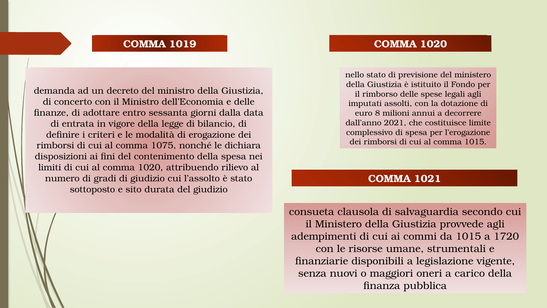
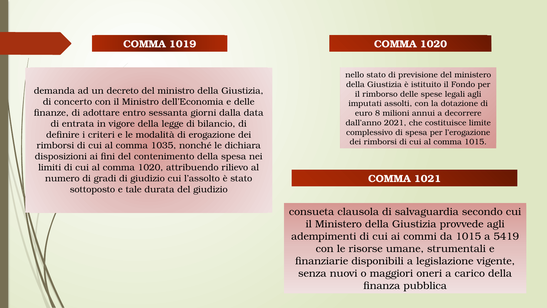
1075: 1075 -> 1035
sito: sito -> tale
1720: 1720 -> 5419
